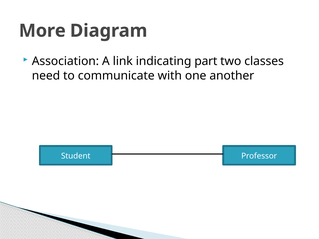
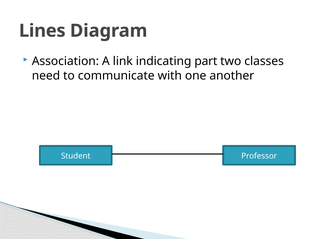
More: More -> Lines
